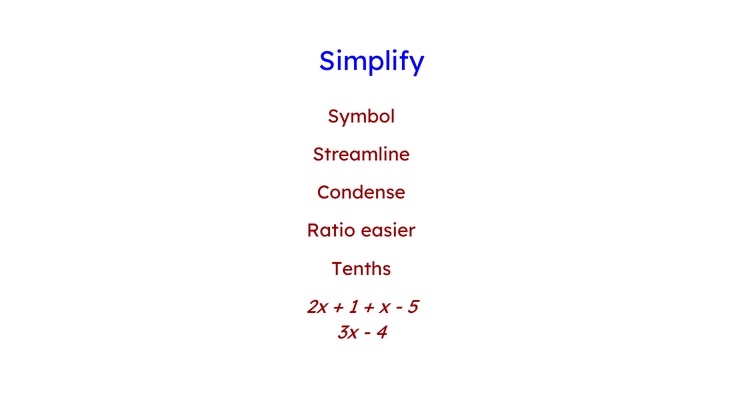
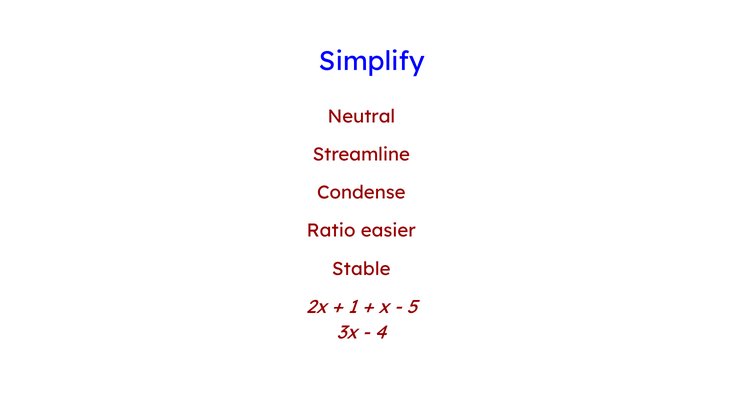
Symbol: Symbol -> Neutral
Tenths: Tenths -> Stable
